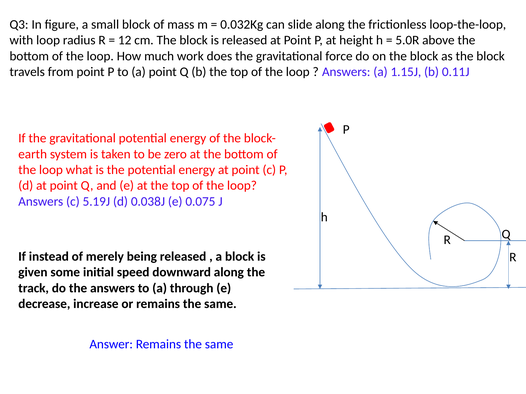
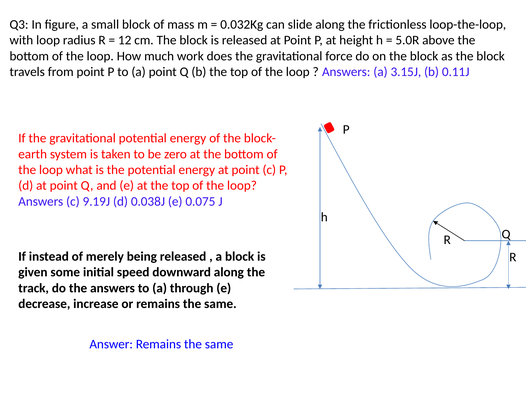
1.15J: 1.15J -> 3.15J
5.19J: 5.19J -> 9.19J
